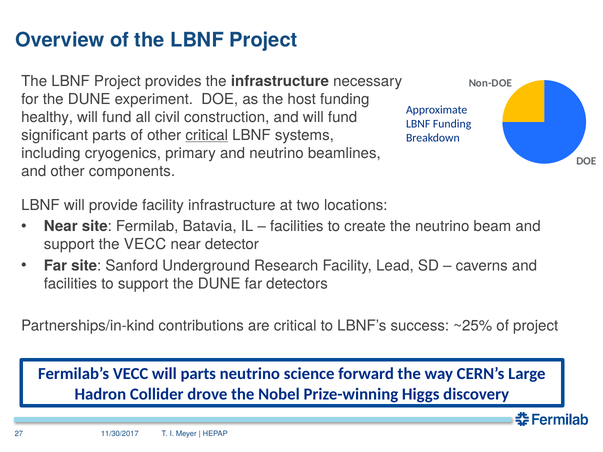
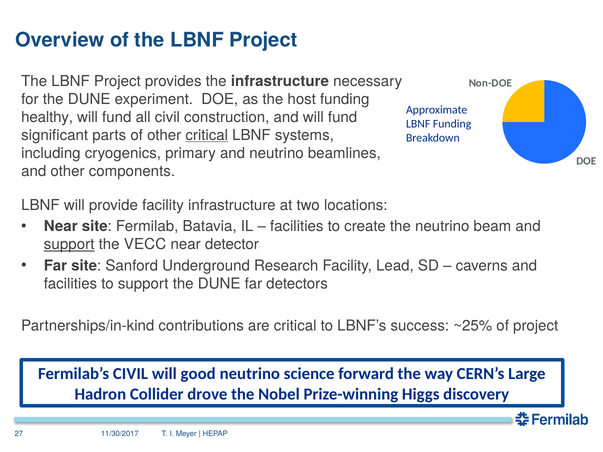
support at (69, 245) underline: none -> present
Fermilab’s VECC: VECC -> CIVIL
will parts: parts -> good
